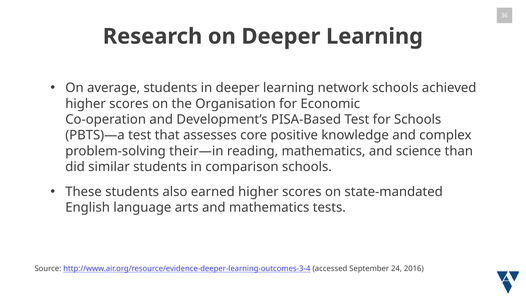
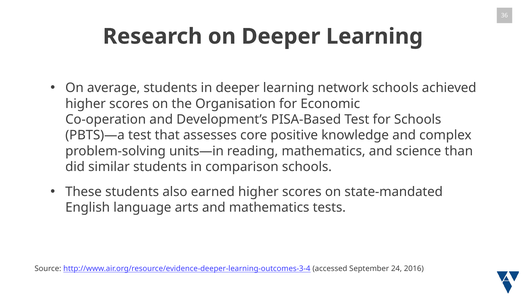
their—in: their—in -> units—in
